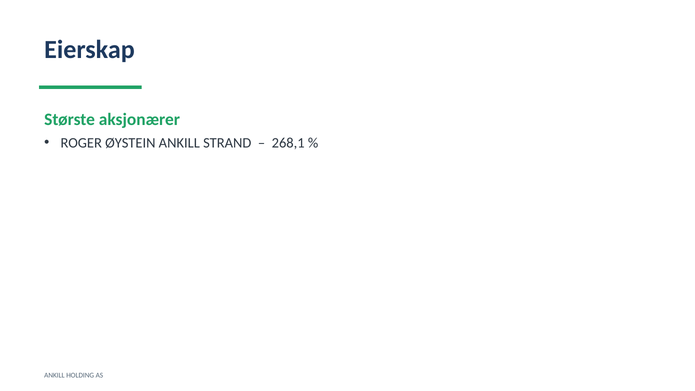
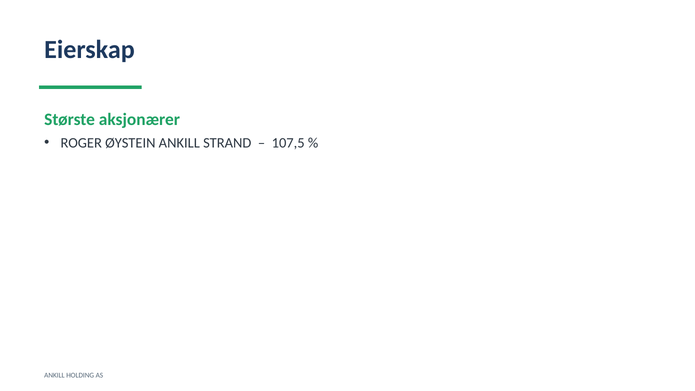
268,1: 268,1 -> 107,5
